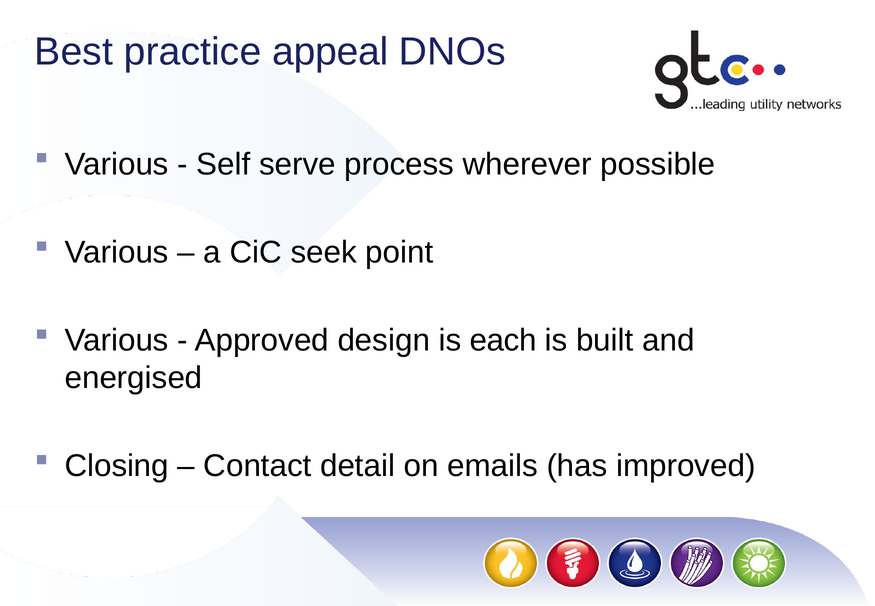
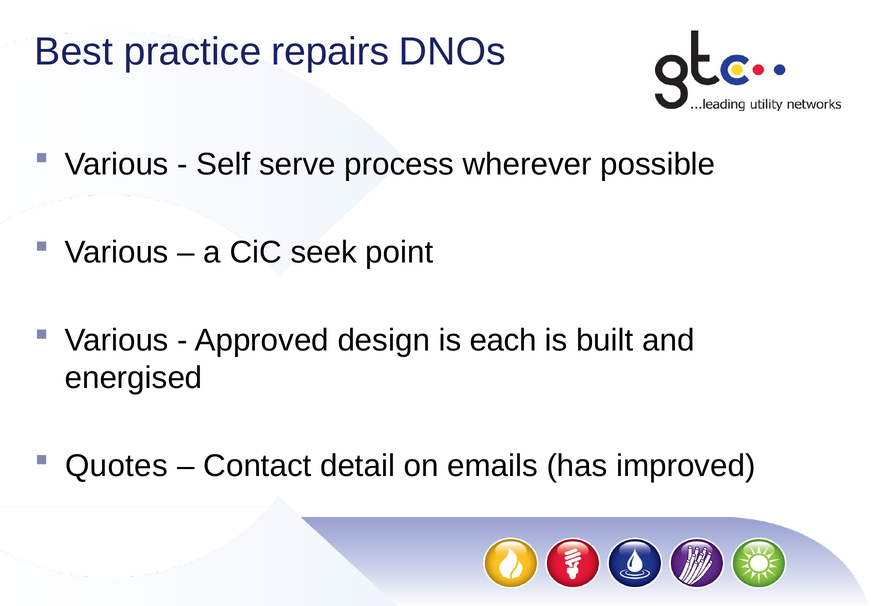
appeal: appeal -> repairs
Closing: Closing -> Quotes
